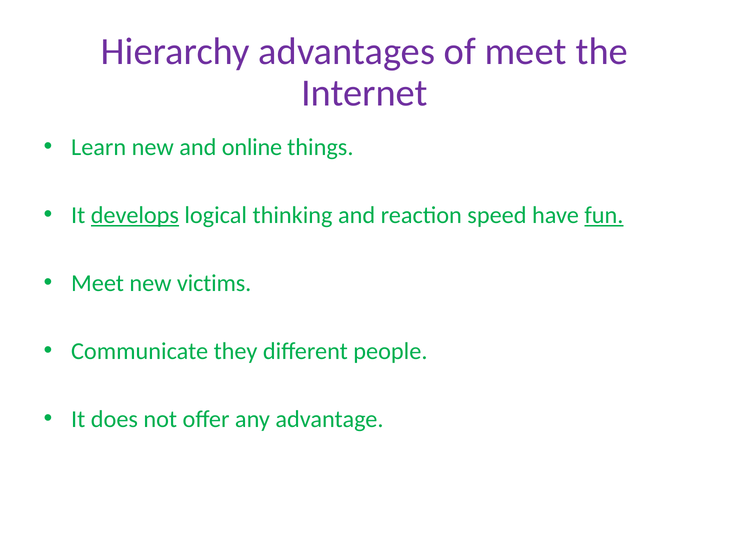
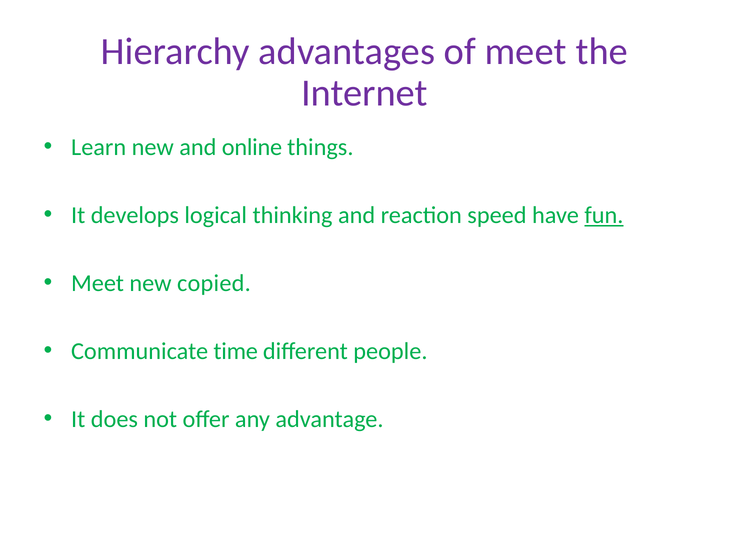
develops underline: present -> none
victims: victims -> copied
they: they -> time
